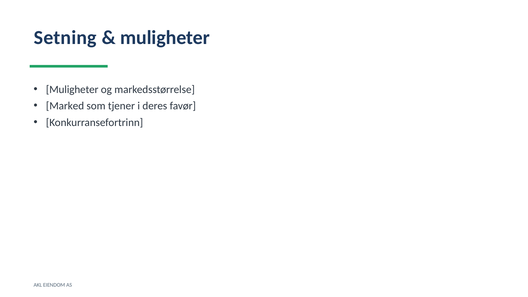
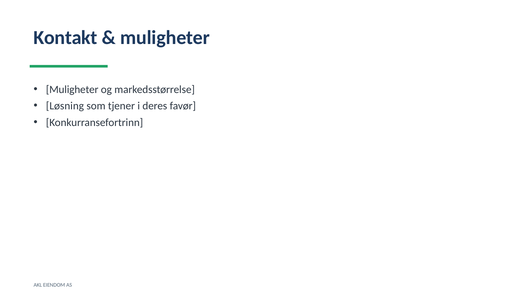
Setning: Setning -> Kontakt
Marked: Marked -> Løsning
